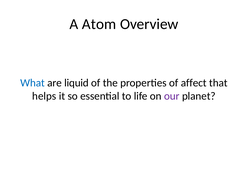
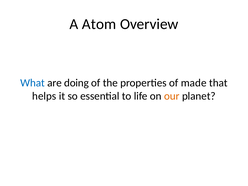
liquid: liquid -> doing
affect: affect -> made
our colour: purple -> orange
